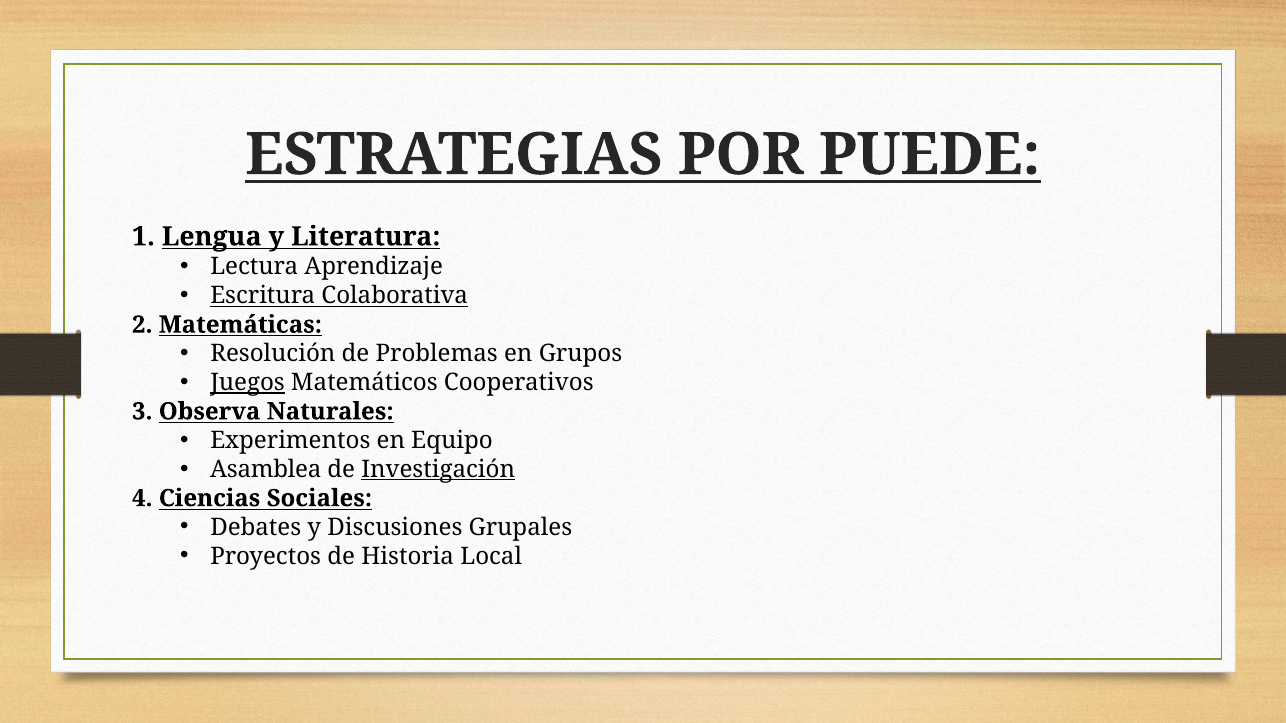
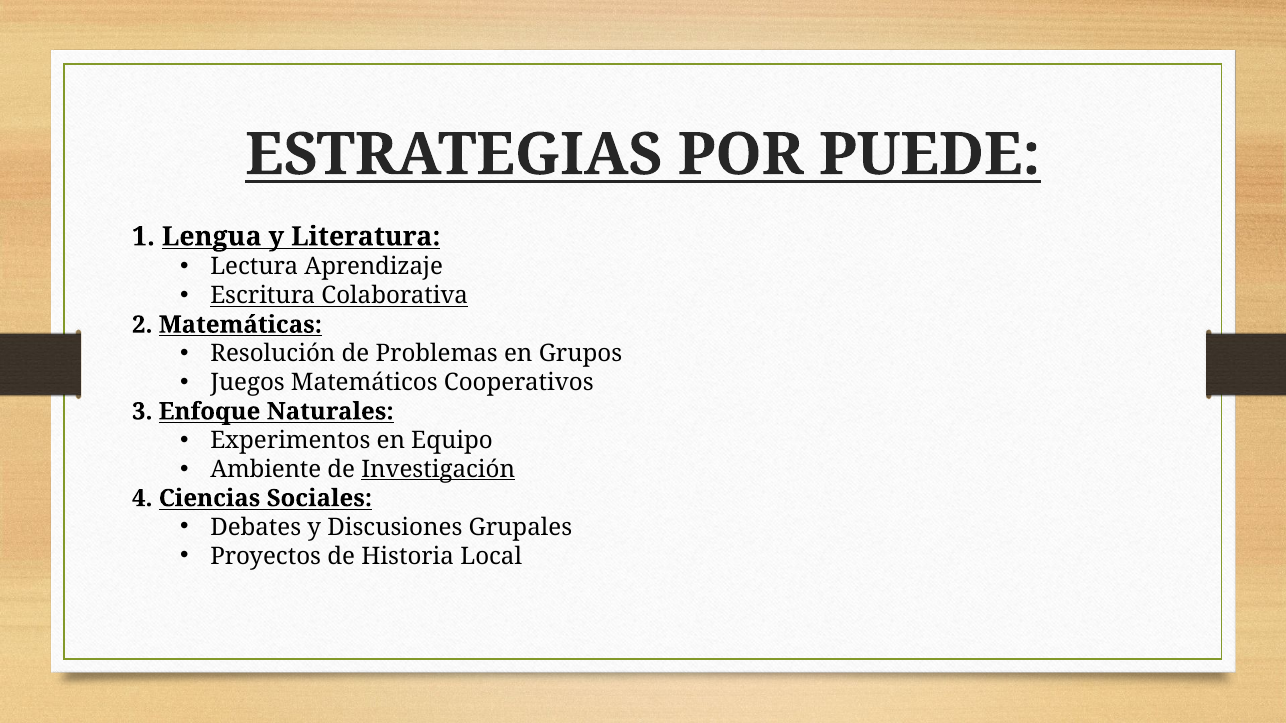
Juegos underline: present -> none
Observa: Observa -> Enfoque
Asamblea: Asamblea -> Ambiente
